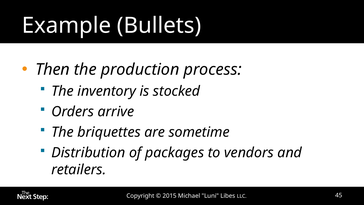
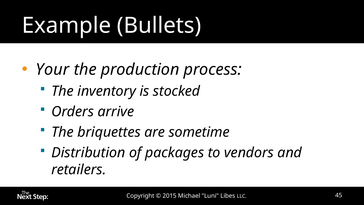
Then: Then -> Your
